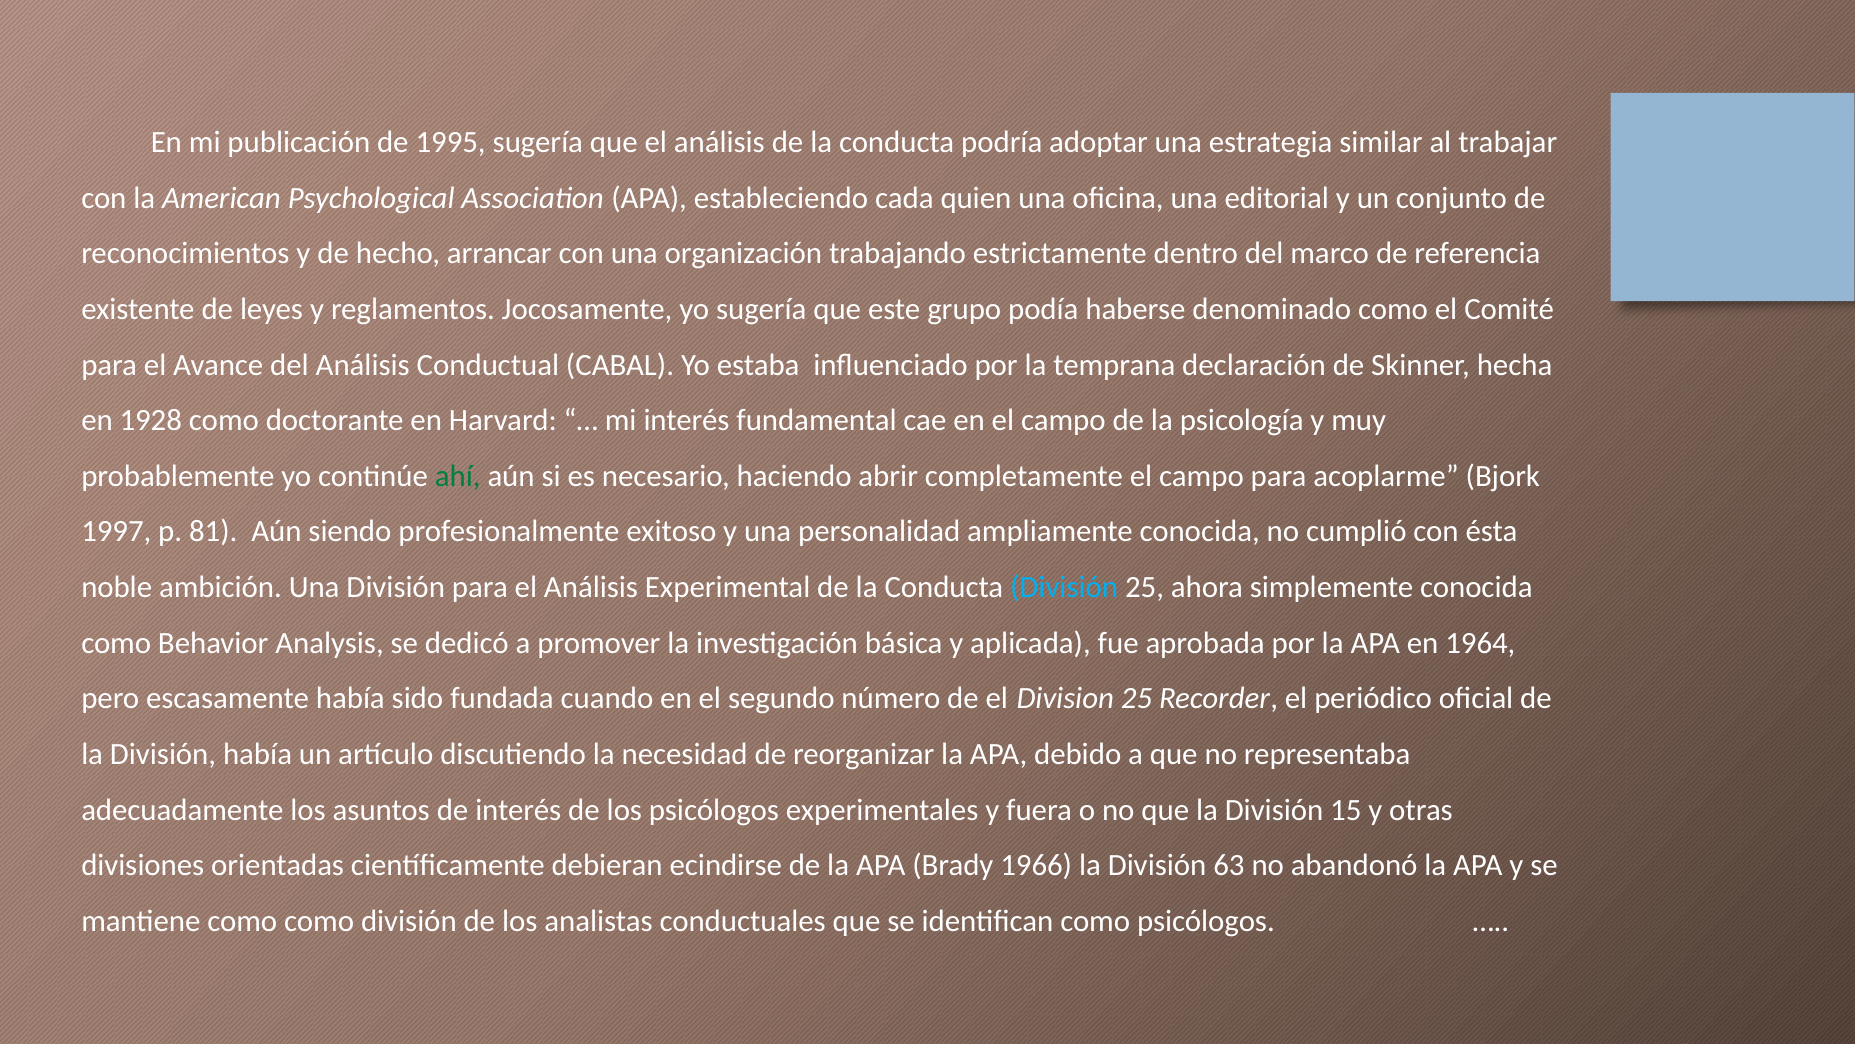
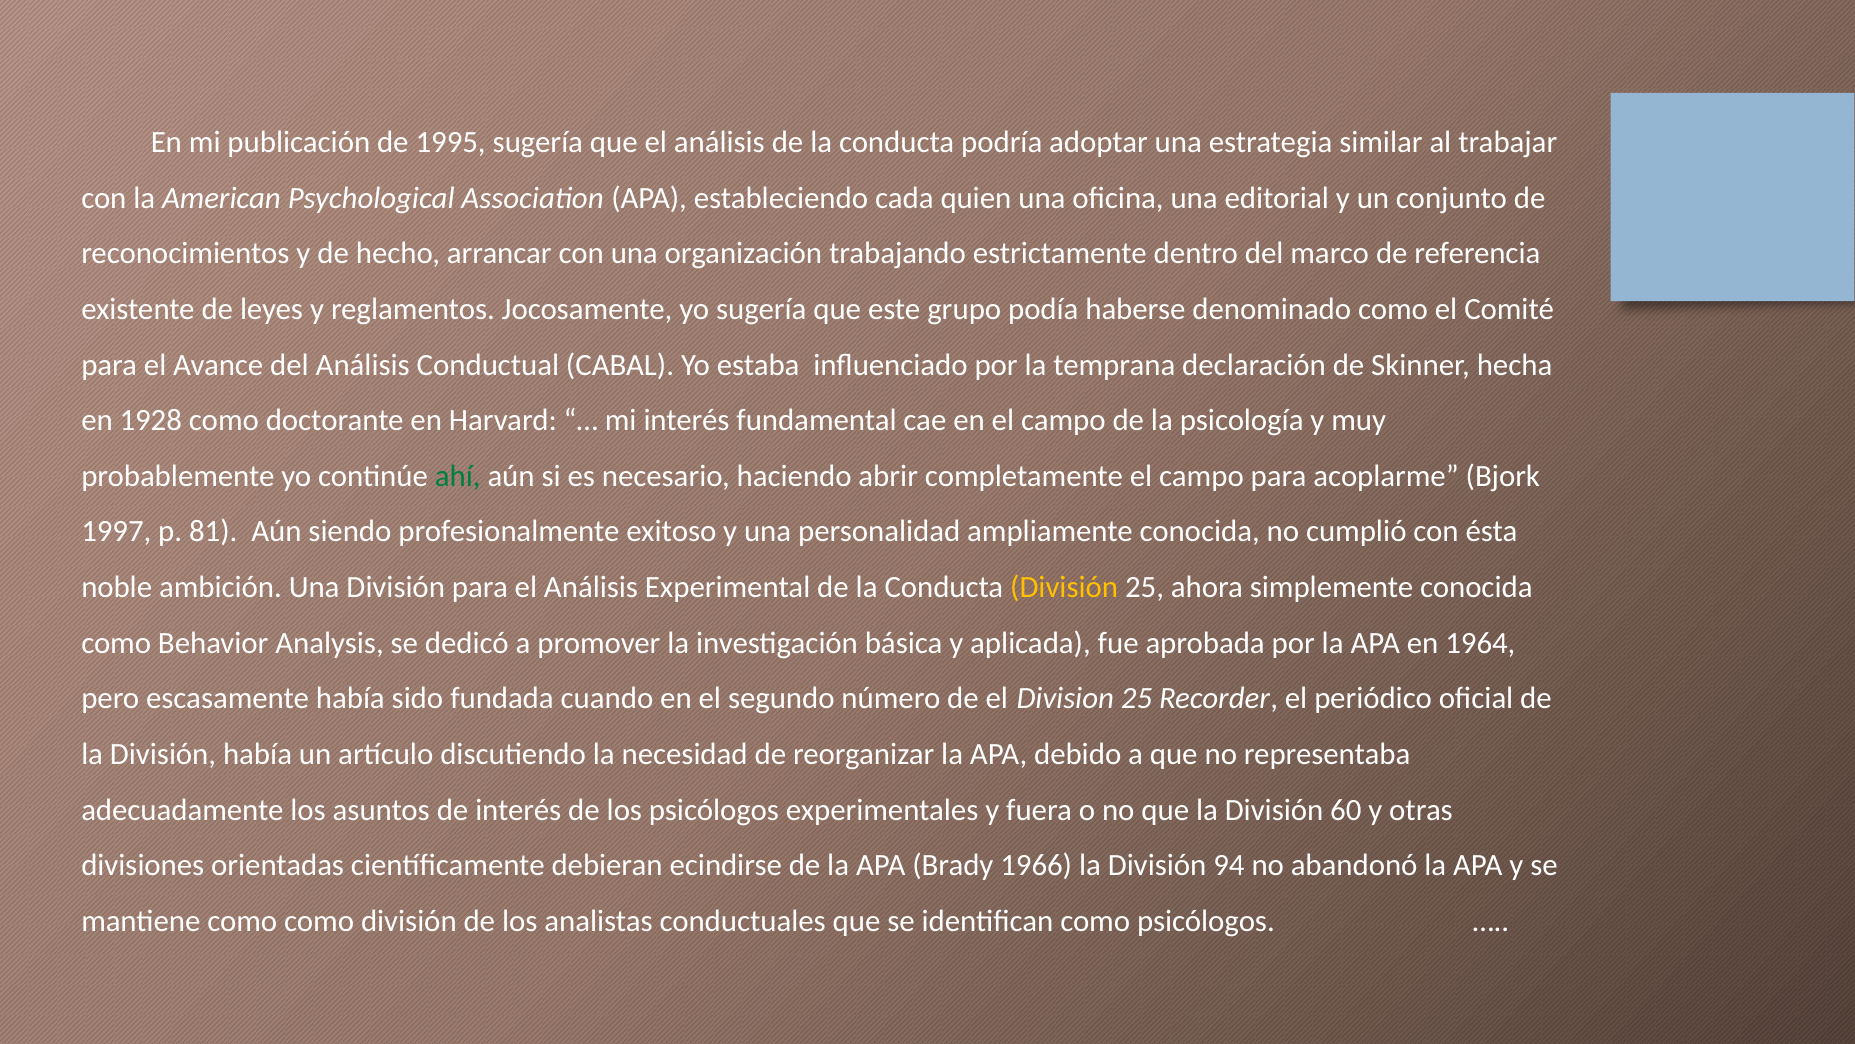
División at (1064, 587) colour: light blue -> yellow
15: 15 -> 60
63: 63 -> 94
